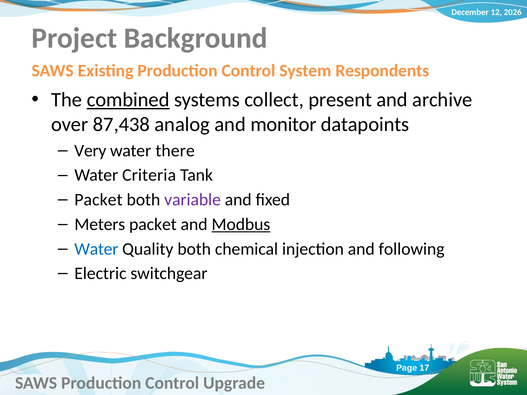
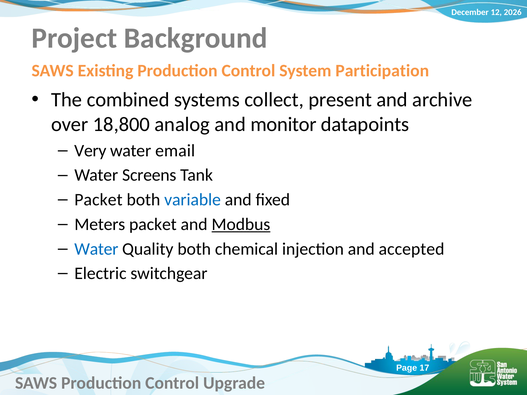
Respondents: Respondents -> Participation
combined underline: present -> none
87,438: 87,438 -> 18,800
there: there -> email
Criteria: Criteria -> Screens
variable colour: purple -> blue
following: following -> accepted
